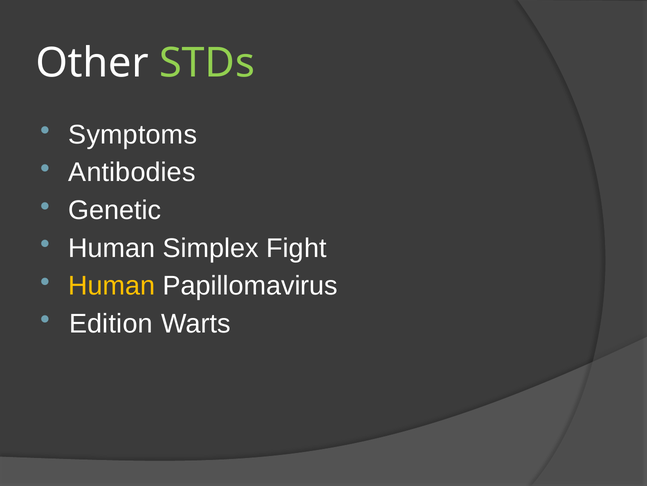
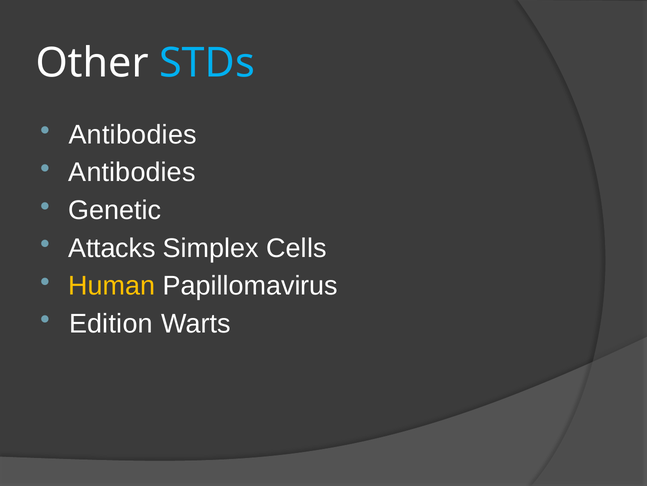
STDs colour: light green -> light blue
Symptoms at (133, 134): Symptoms -> Antibodies
Human at (112, 248): Human -> Attacks
Fight: Fight -> Cells
